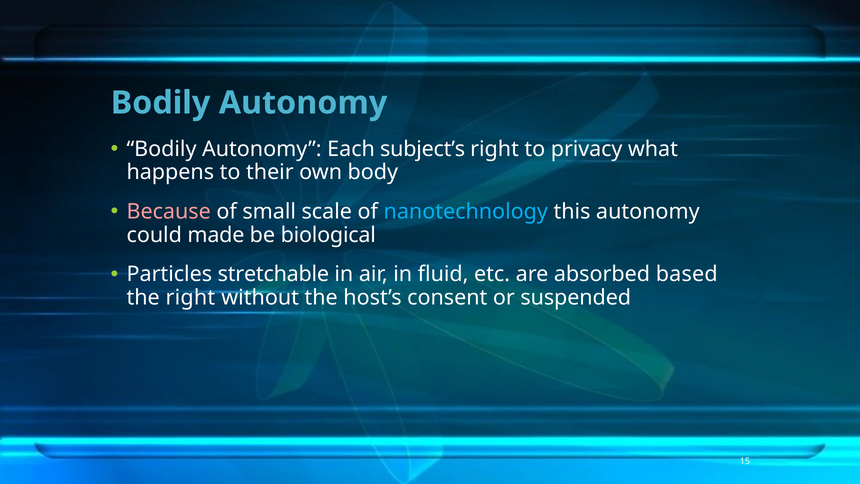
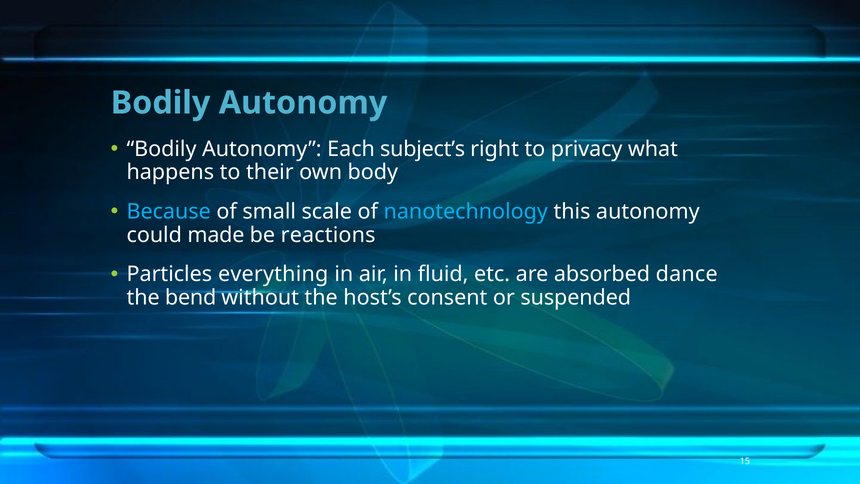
Because colour: pink -> light blue
biological: biological -> reactions
stretchable: stretchable -> everything
based: based -> dance
the right: right -> bend
